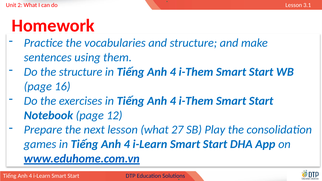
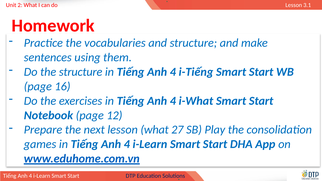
i-Them at (196, 72): i-Them -> i-Tiếng
i-Them at (196, 101): i-Them -> i-What
